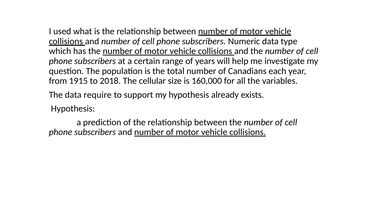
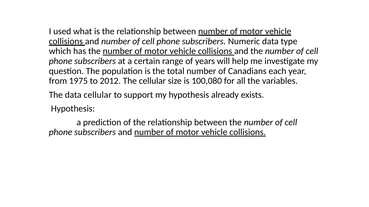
1915: 1915 -> 1975
2018: 2018 -> 2012
160,000: 160,000 -> 100,080
data require: require -> cellular
